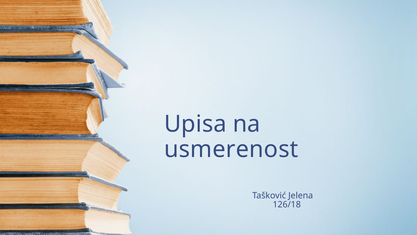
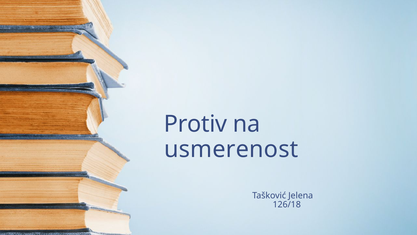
Upisa: Upisa -> Protiv
